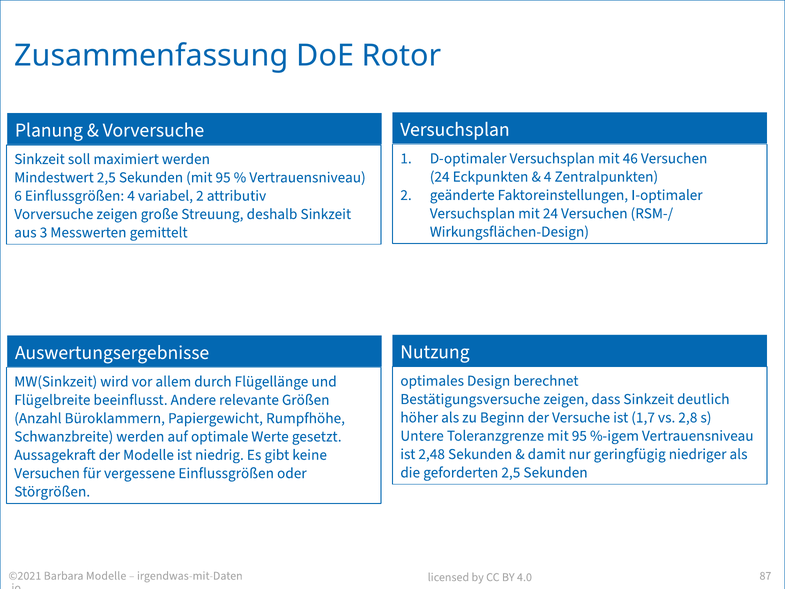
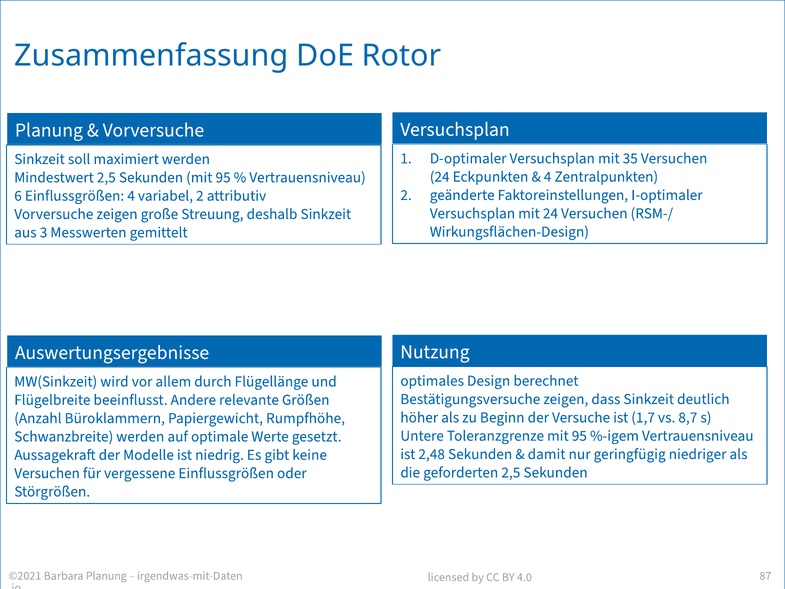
46: 46 -> 35
2,8: 2,8 -> 8,7
Barbara Modelle: Modelle -> Planung
